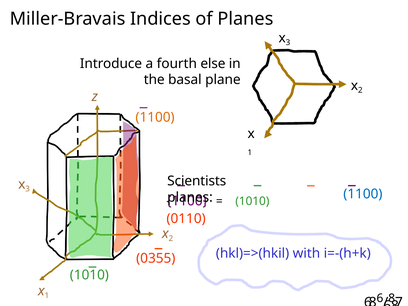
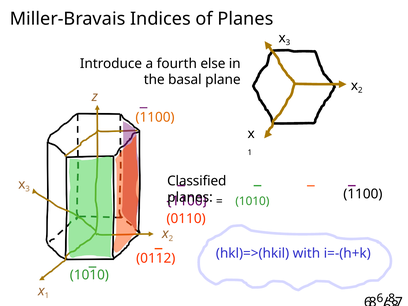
Scientists: Scientists -> Classified
1100 at (363, 194) colour: blue -> black
0355: 0355 -> 0112
